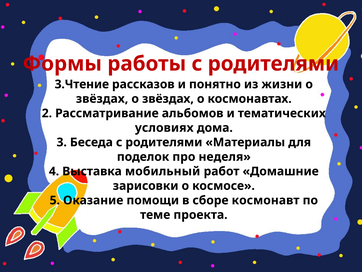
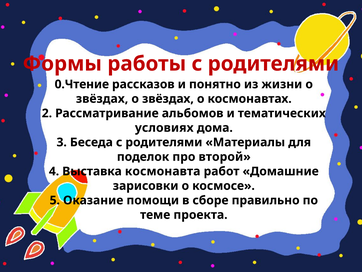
3.Чтение: 3.Чтение -> 0.Чтение
неделя: неделя -> второй
мобильный: мобильный -> космонавта
космонавт: космонавт -> правильно
